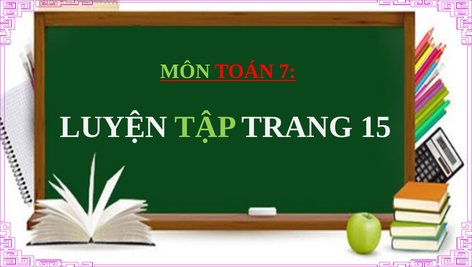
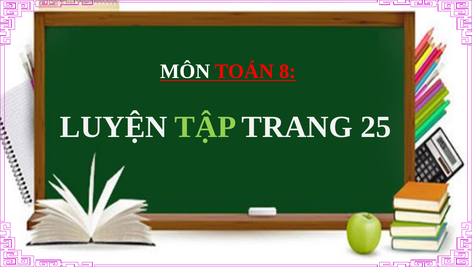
MÔN colour: light green -> white
7: 7 -> 8
15: 15 -> 25
